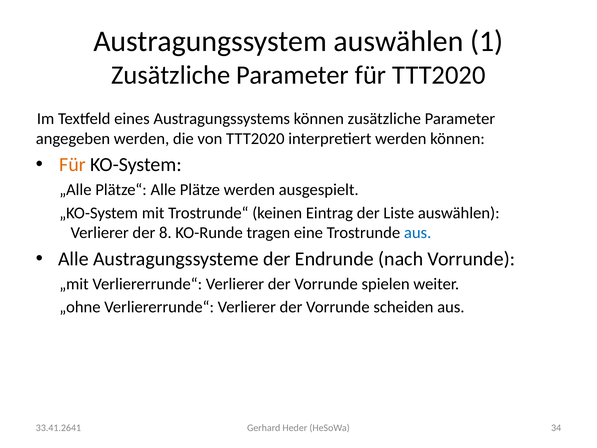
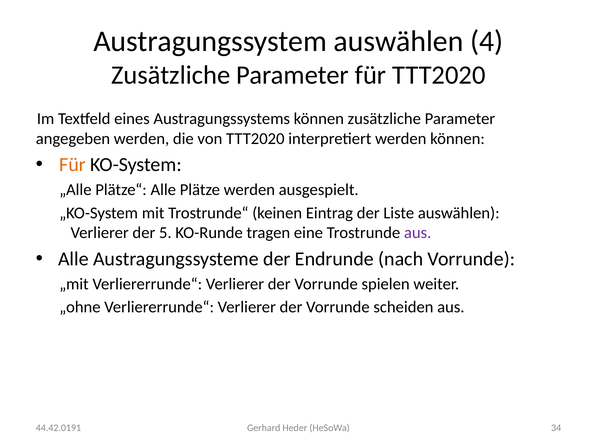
1: 1 -> 4
8: 8 -> 5
aus at (418, 233) colour: blue -> purple
33.41.2641: 33.41.2641 -> 44.42.0191
